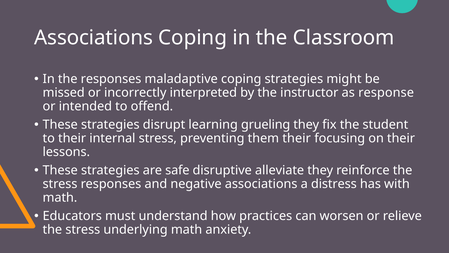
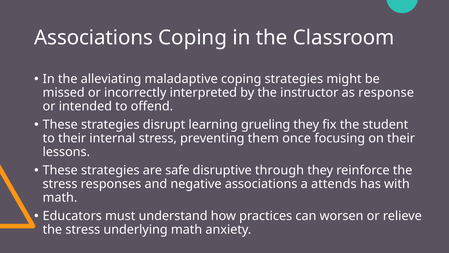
the responses: responses -> alleviating
them their: their -> once
alleviate: alleviate -> through
distress: distress -> attends
